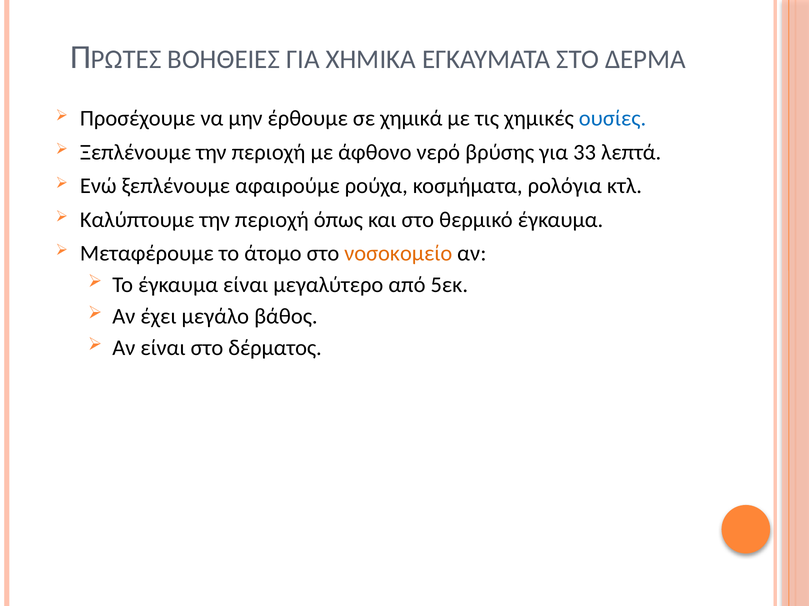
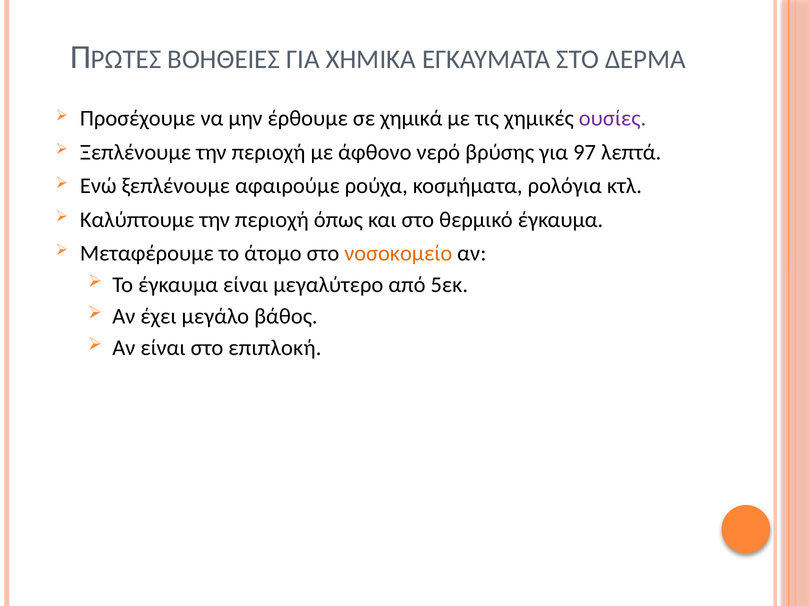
ουσίες colour: blue -> purple
33: 33 -> 97
δέρματος: δέρματος -> επιπλοκή
